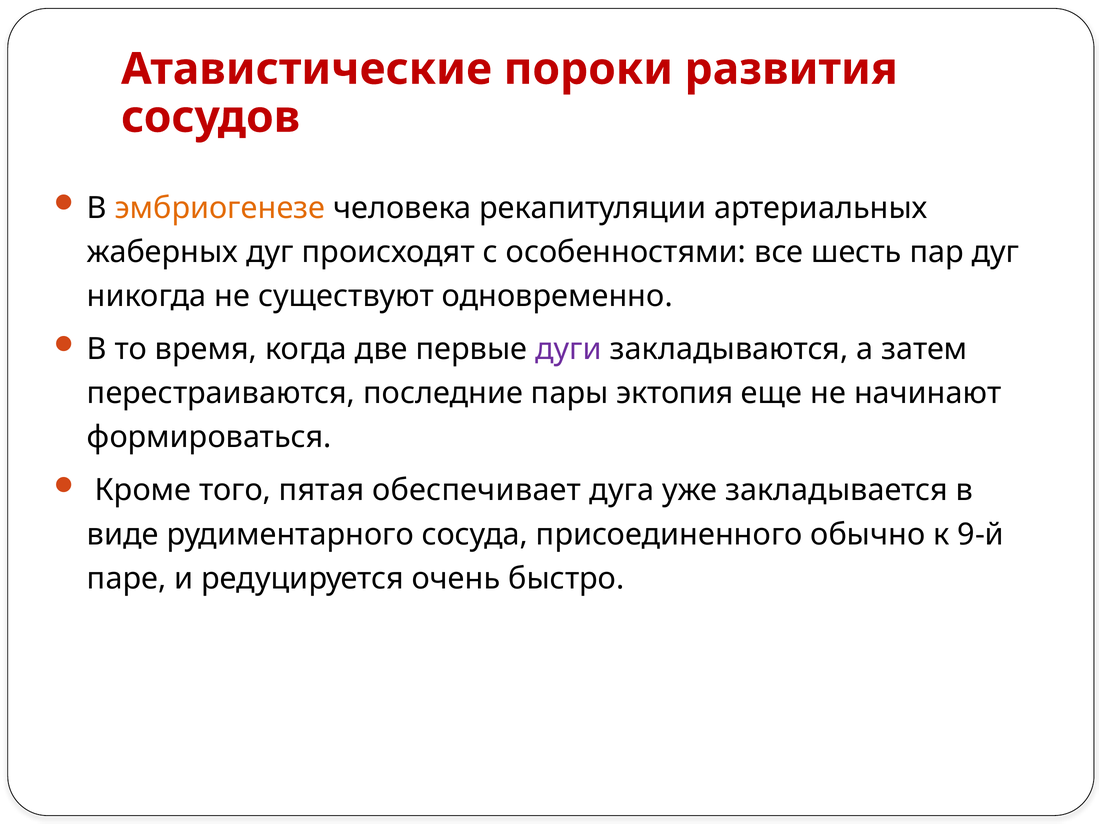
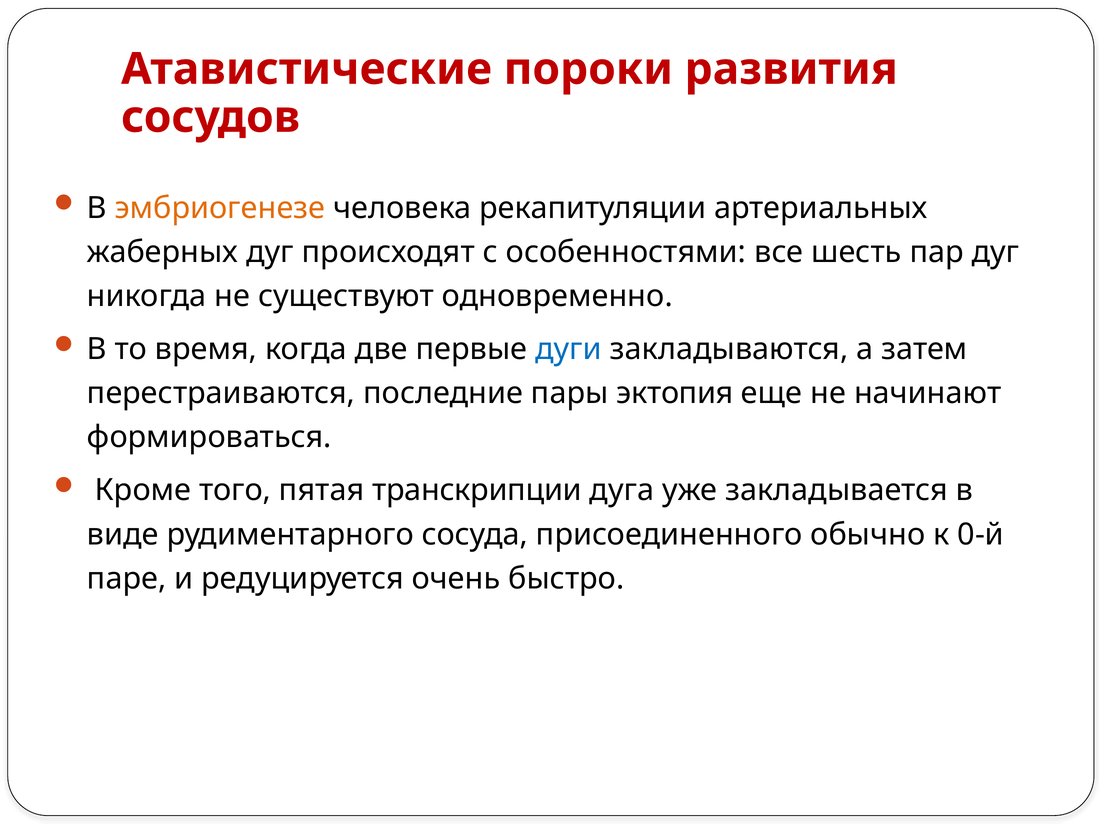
дуги colour: purple -> blue
обеспечивает: обеспечивает -> транскрипции
9-й: 9-й -> 0-й
